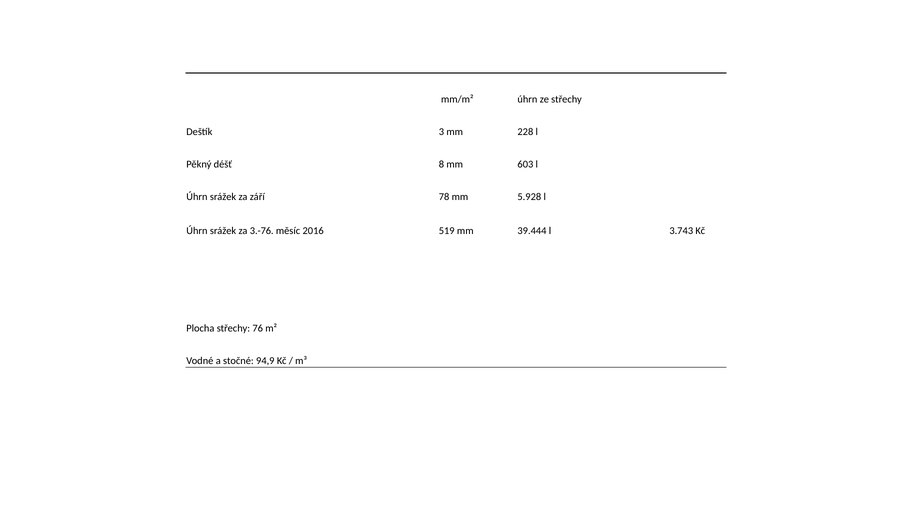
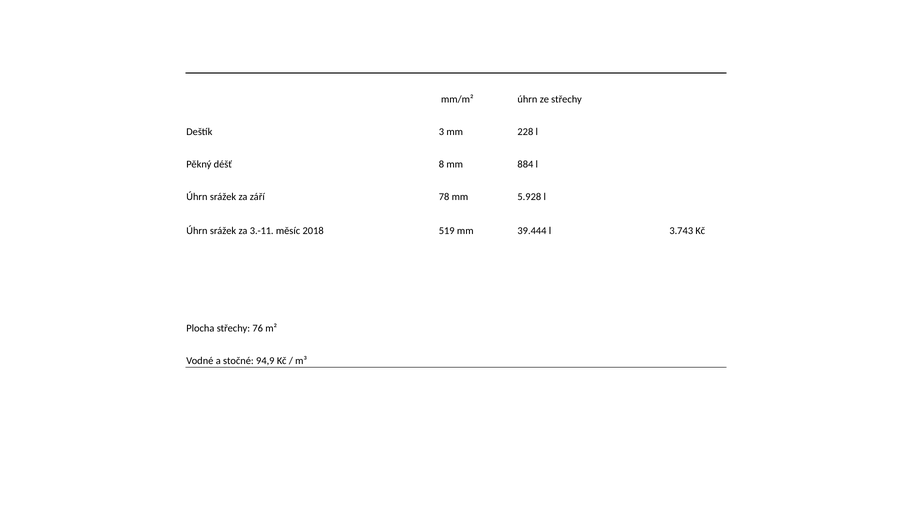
603: 603 -> 884
3.-76: 3.-76 -> 3.-11
2016: 2016 -> 2018
